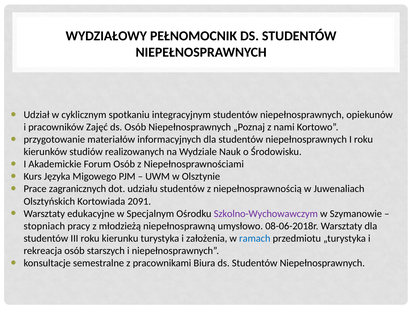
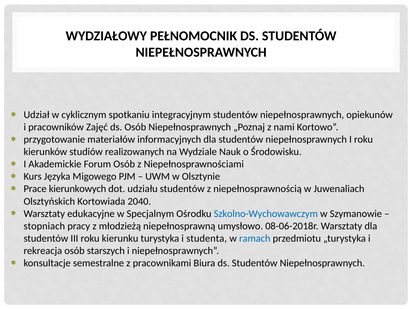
zagranicznych: zagranicznych -> kierunkowych
2091: 2091 -> 2040
Szkolno-Wychowawczym colour: purple -> blue
założenia: założenia -> studenta
